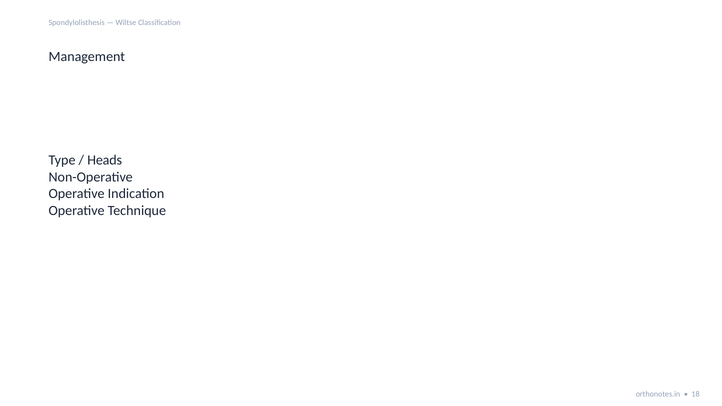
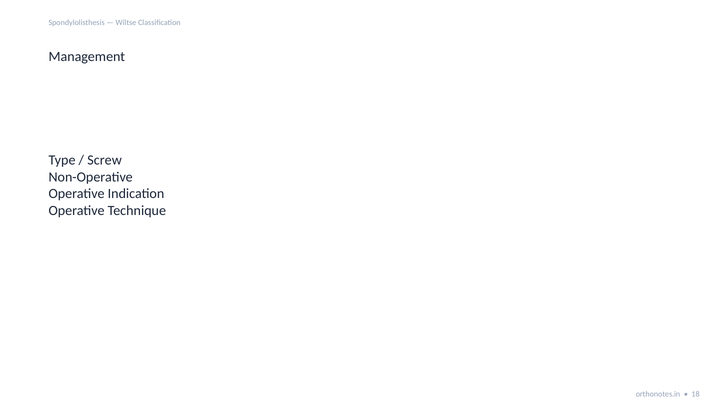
Heads: Heads -> Screw
